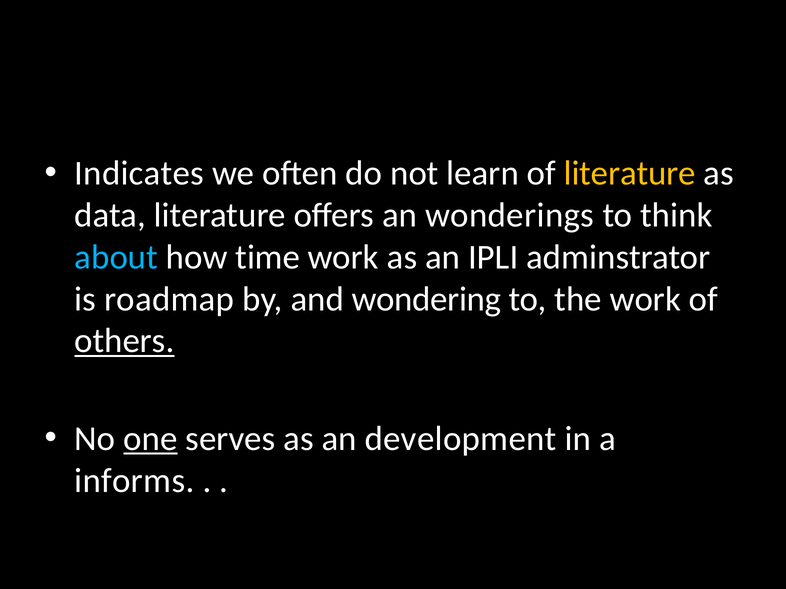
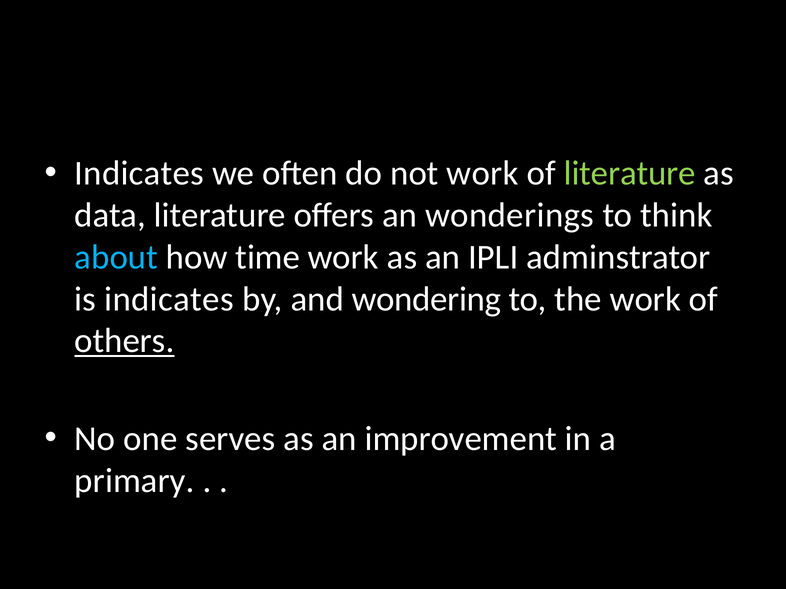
not learn: learn -> work
literature at (630, 173) colour: yellow -> light green
is roadmap: roadmap -> indicates
one underline: present -> none
development: development -> improvement
informs: informs -> primary
